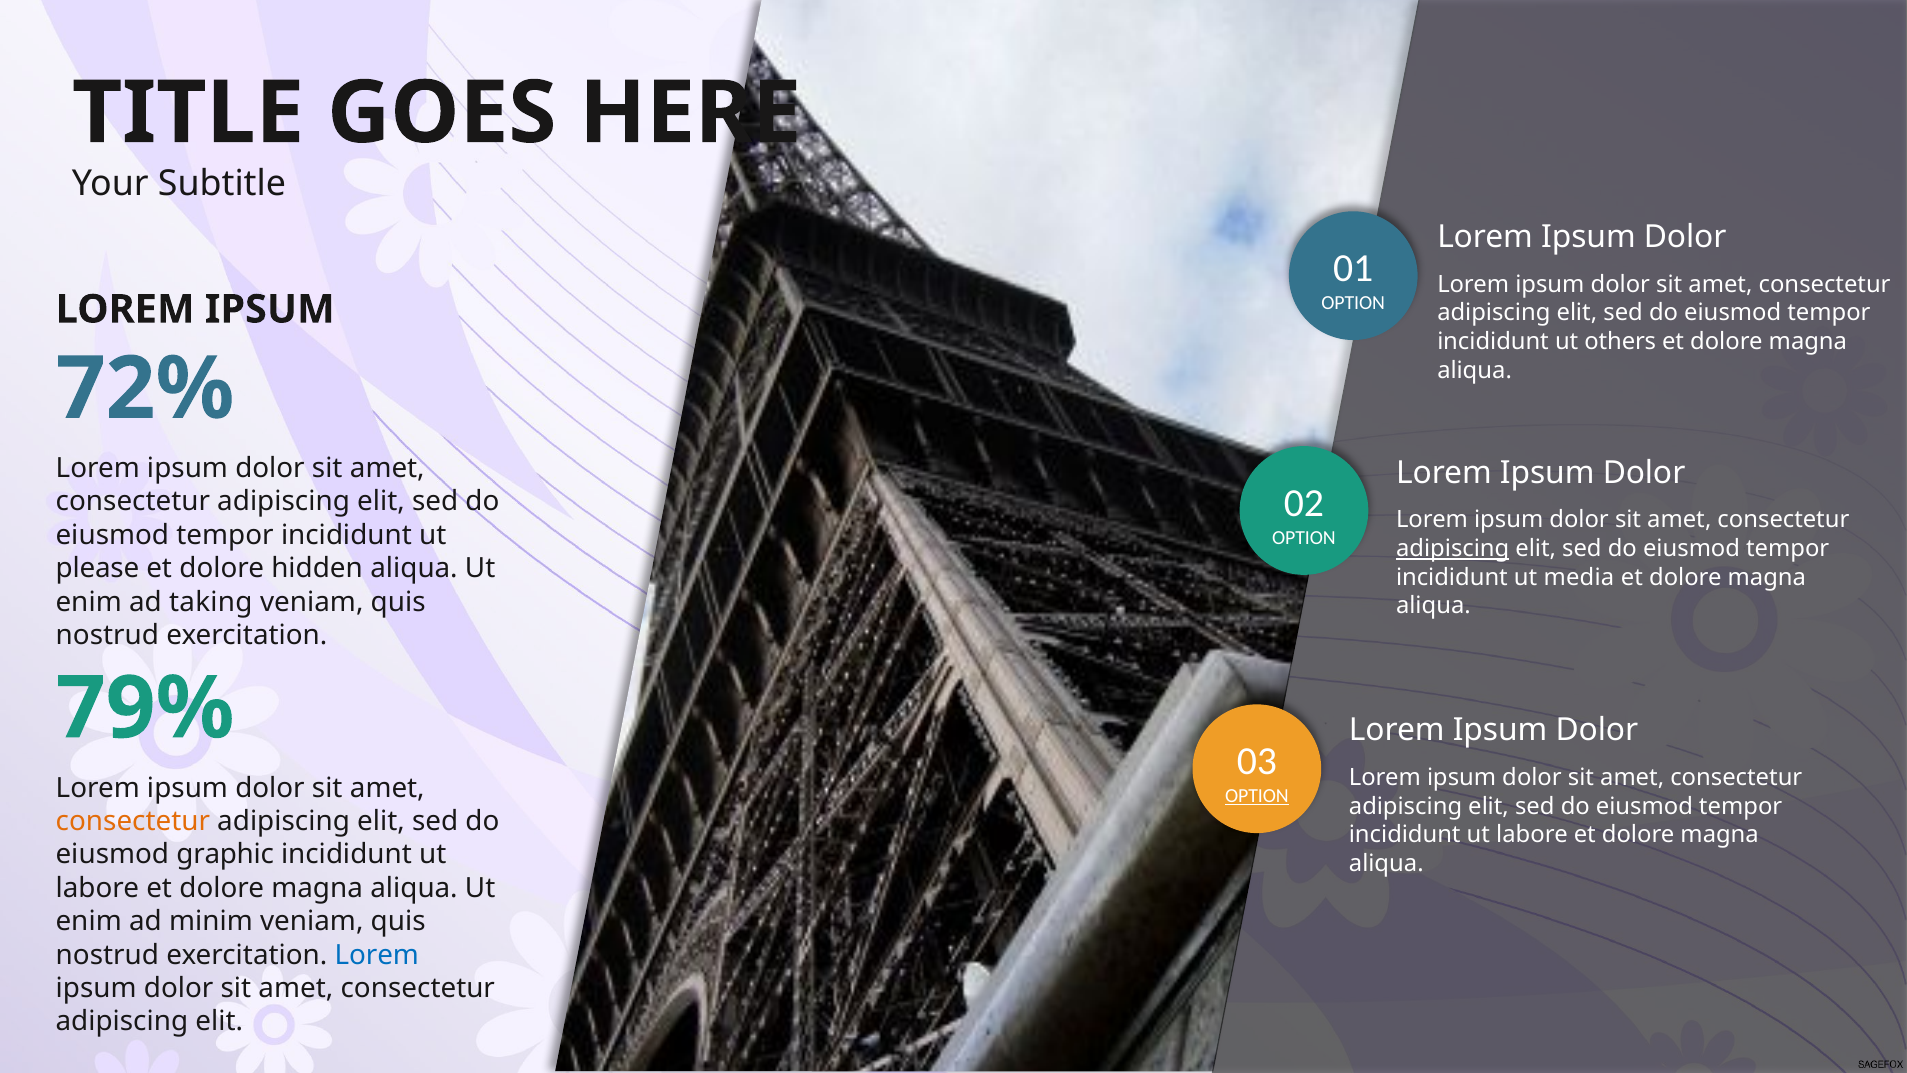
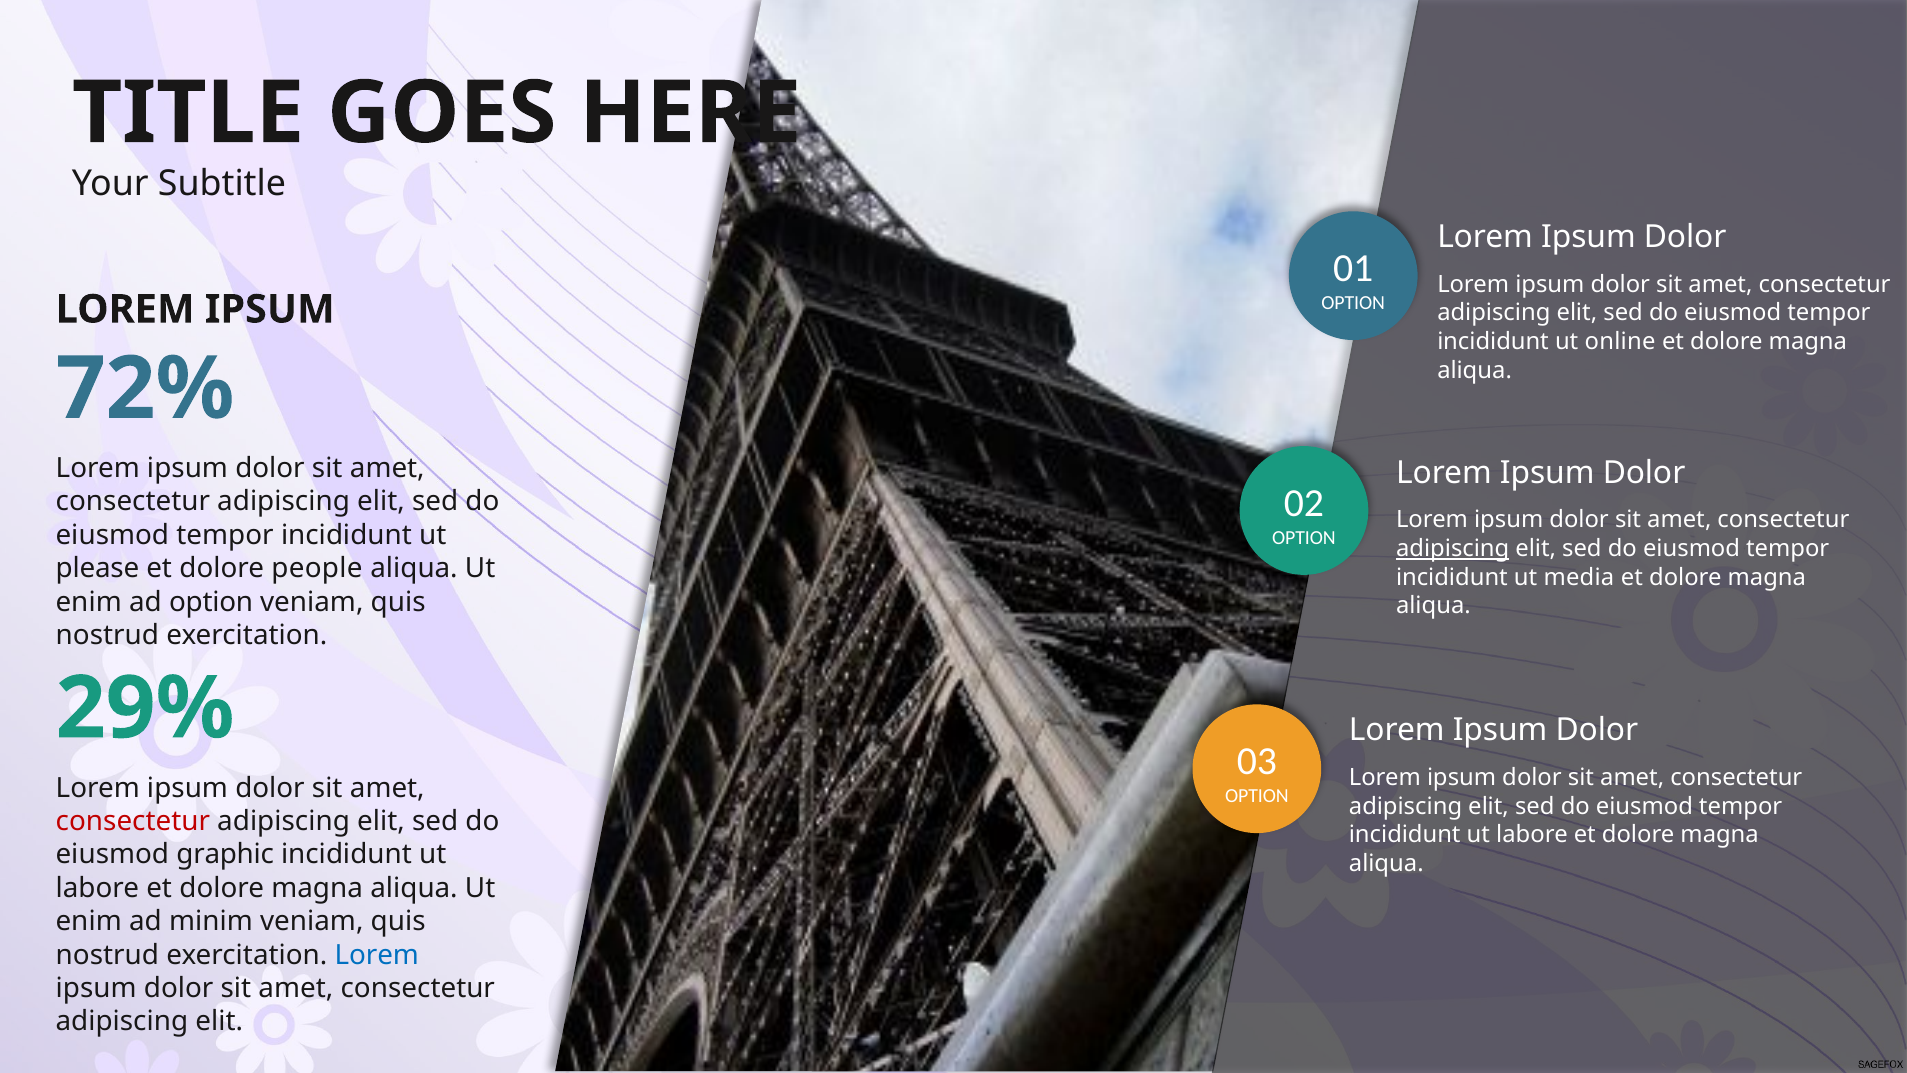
others: others -> online
hidden: hidden -> people
ad taking: taking -> option
79%: 79% -> 29%
OPTION at (1257, 796) underline: present -> none
consectetur at (133, 821) colour: orange -> red
